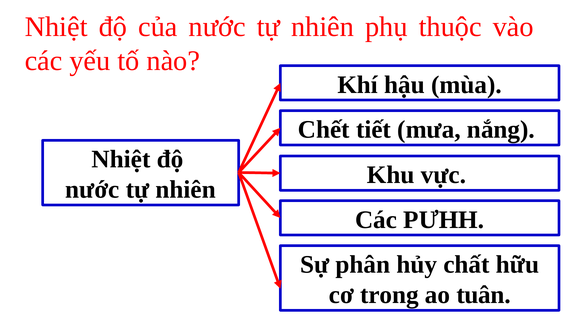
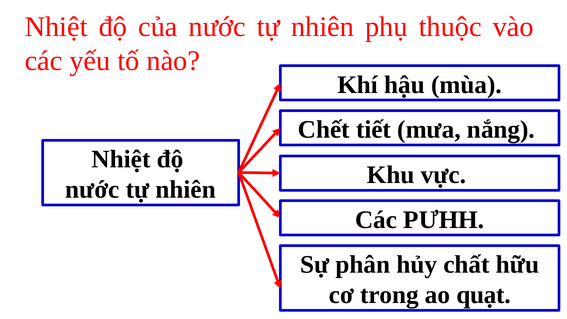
tuân: tuân -> quạt
